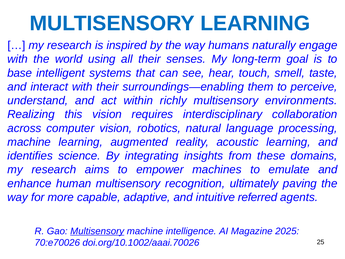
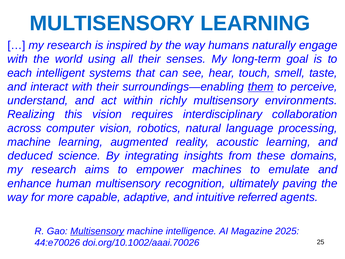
base: base -> each
them underline: none -> present
identifies: identifies -> deduced
70:e70026: 70:e70026 -> 44:e70026
